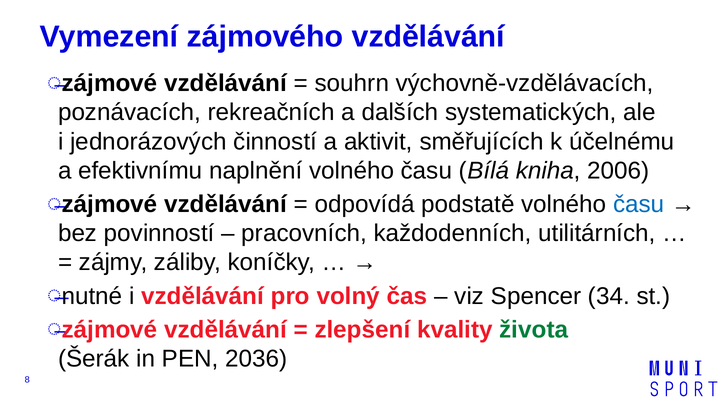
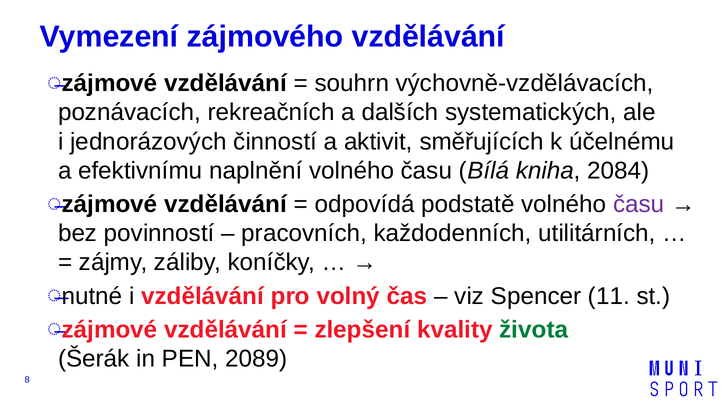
2006: 2006 -> 2084
času at (639, 205) colour: blue -> purple
34: 34 -> 11
2036: 2036 -> 2089
